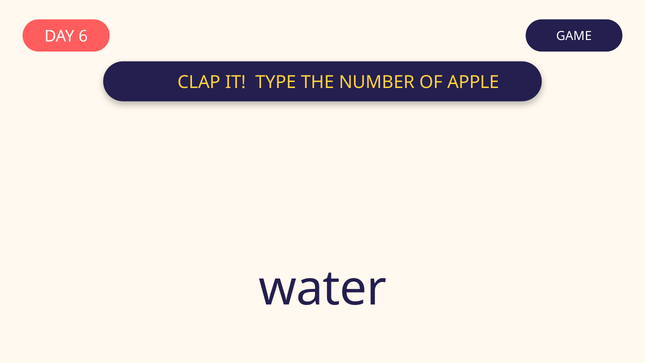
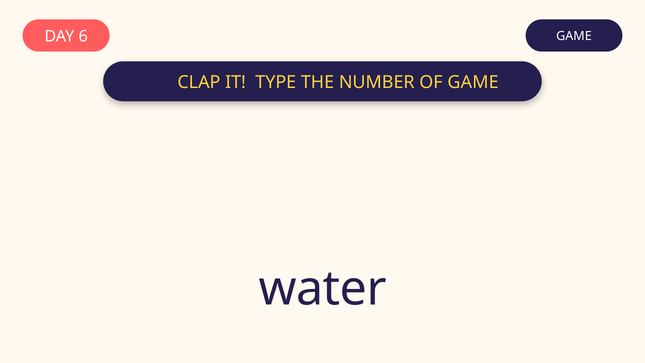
OF APPLE: APPLE -> GAME
